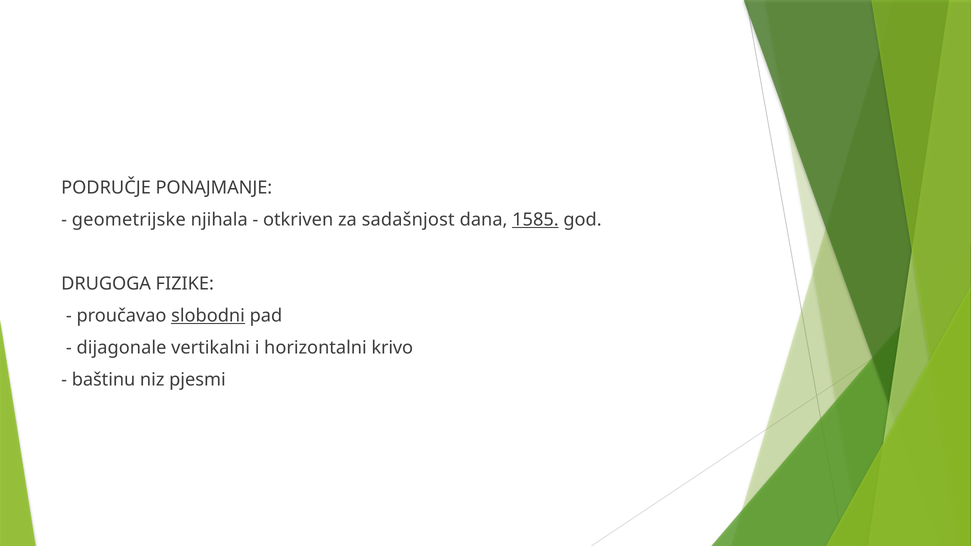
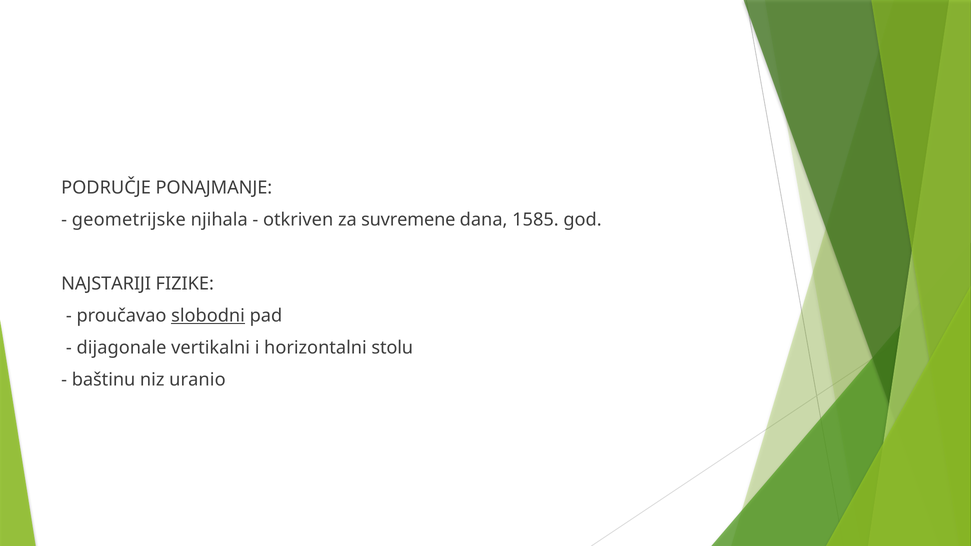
sadašnjost: sadašnjost -> suvremene
1585 underline: present -> none
DRUGOGA: DRUGOGA -> NAJSTARIJI
krivo: krivo -> stolu
pjesmi: pjesmi -> uranio
